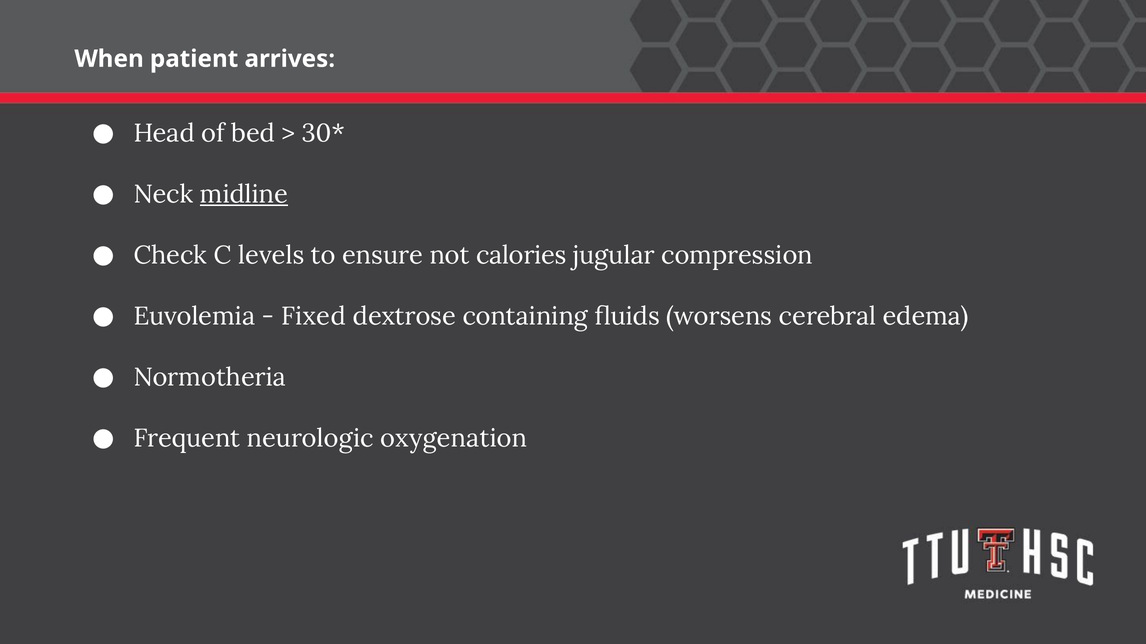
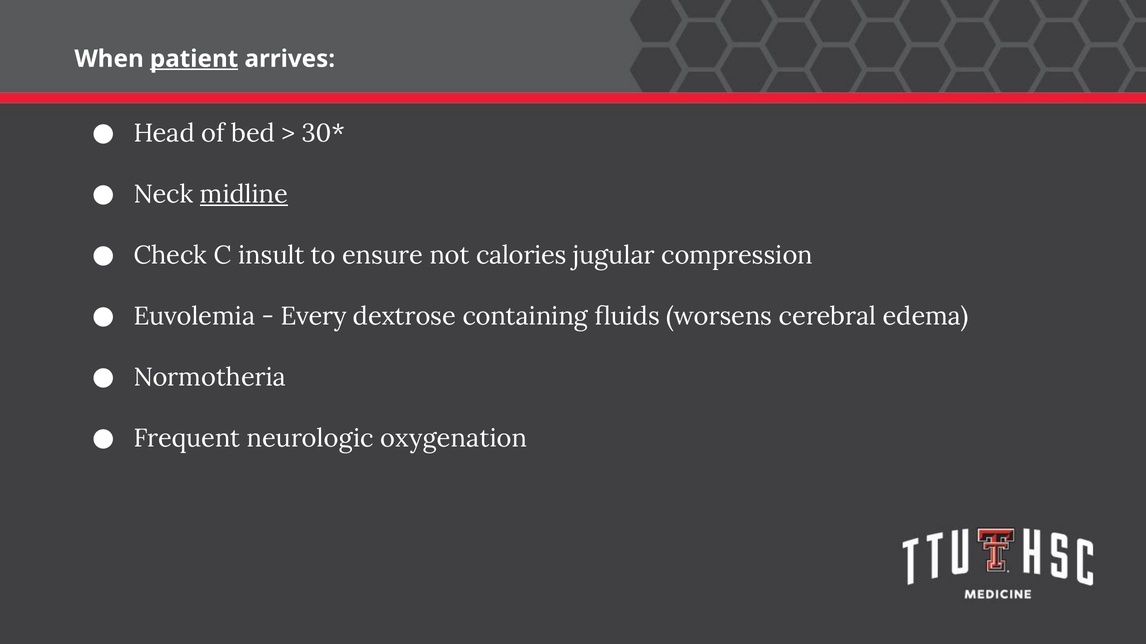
patient underline: none -> present
levels: levels -> insult
Fixed: Fixed -> Every
